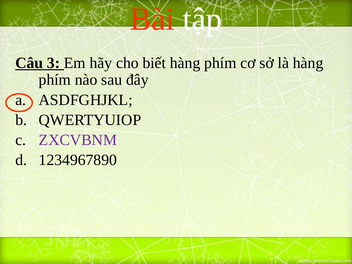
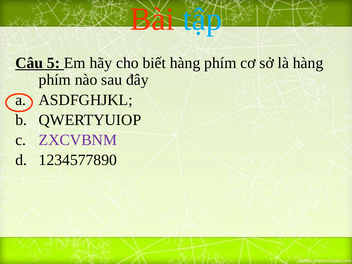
tập colour: white -> light blue
3: 3 -> 5
1234967890: 1234967890 -> 1234577890
